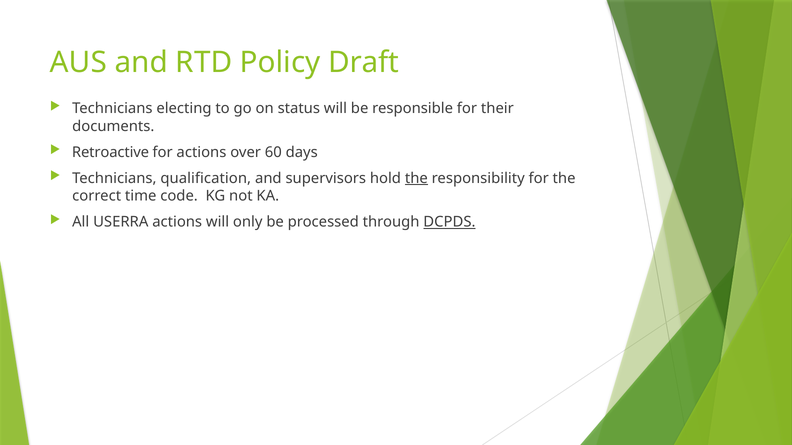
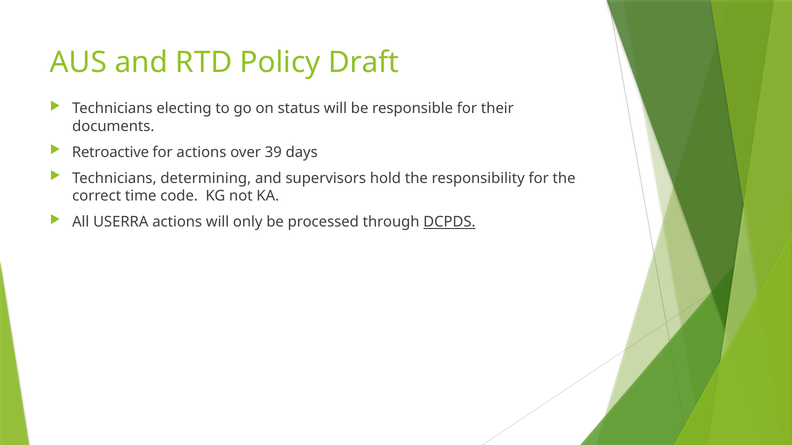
60: 60 -> 39
qualification: qualification -> determining
the at (416, 178) underline: present -> none
